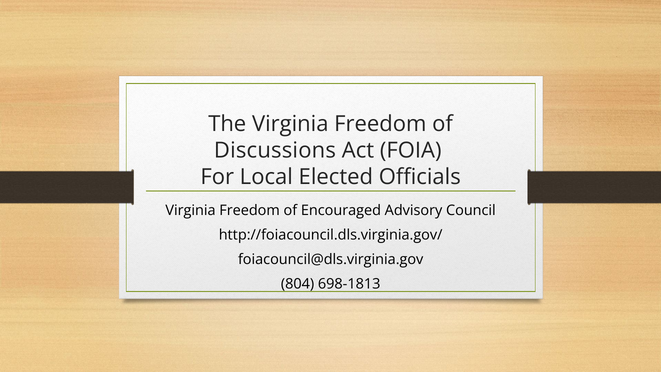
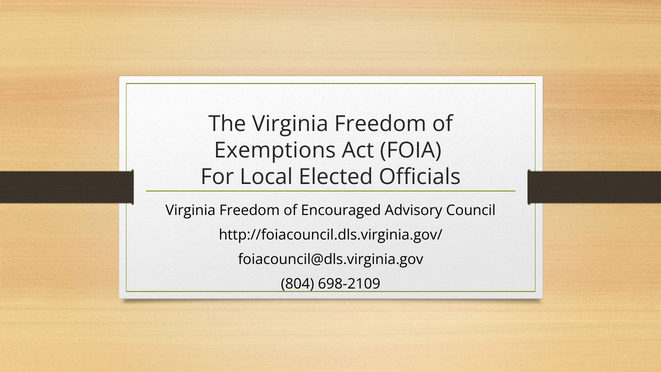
Discussions: Discussions -> Exemptions
698-1813: 698-1813 -> 698-2109
